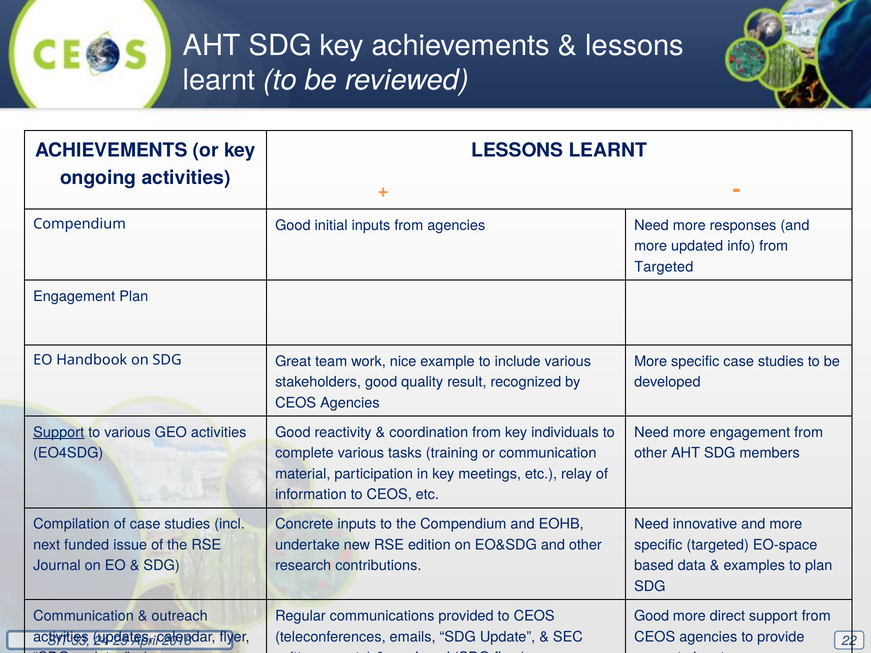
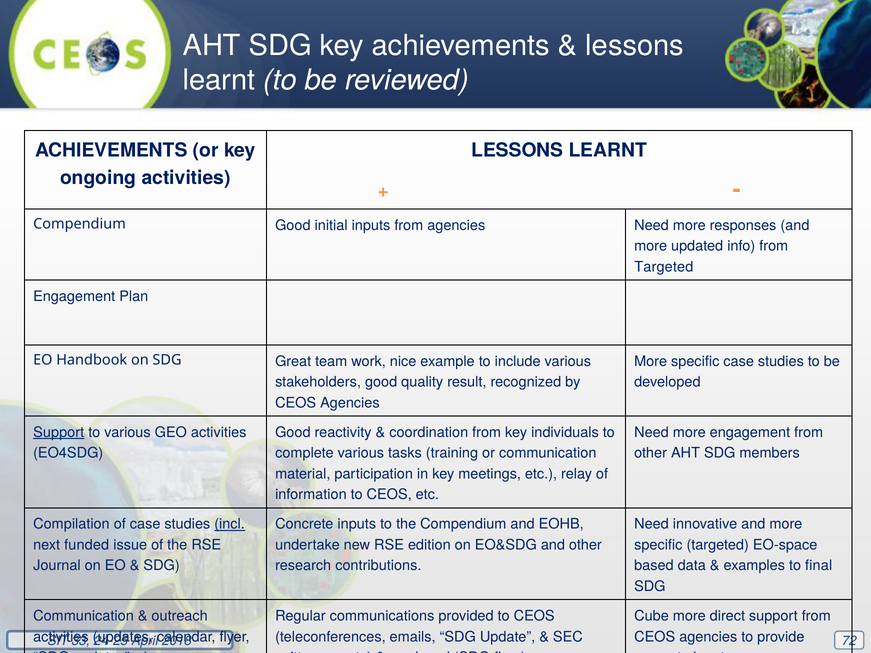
incl underline: none -> present
to plan: plan -> final
Good at (652, 616): Good -> Cube
22: 22 -> 72
